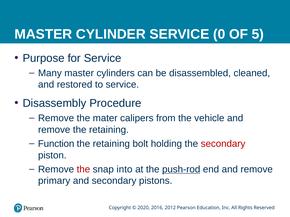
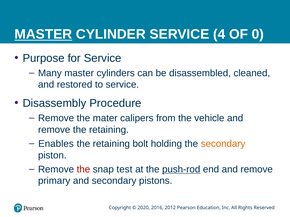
MASTER at (43, 34) underline: none -> present
0: 0 -> 4
5: 5 -> 0
Function: Function -> Enables
secondary at (223, 144) colour: red -> orange
into: into -> test
